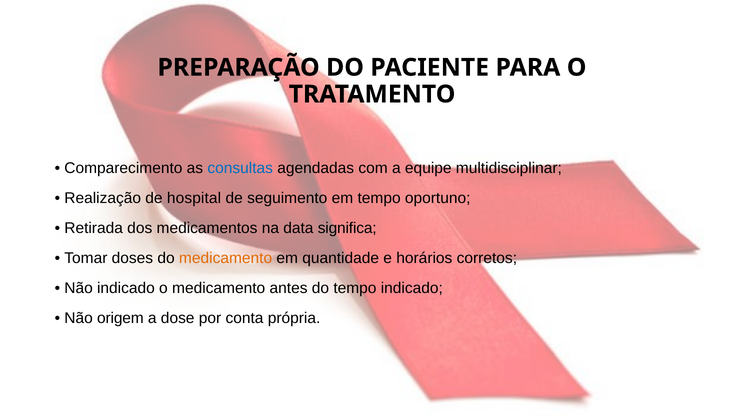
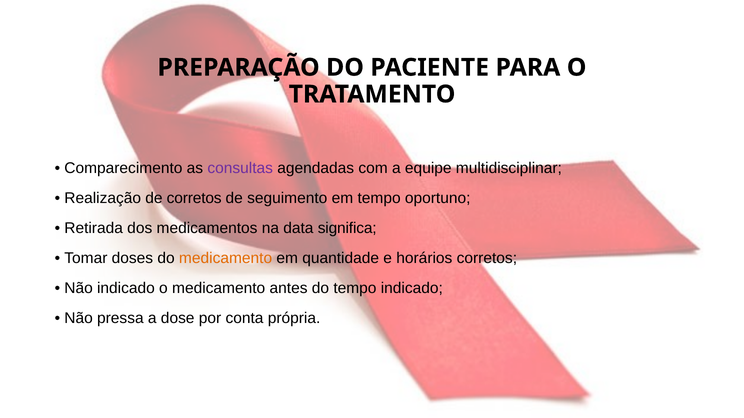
consultas colour: blue -> purple
de hospital: hospital -> corretos
origem: origem -> pressa
